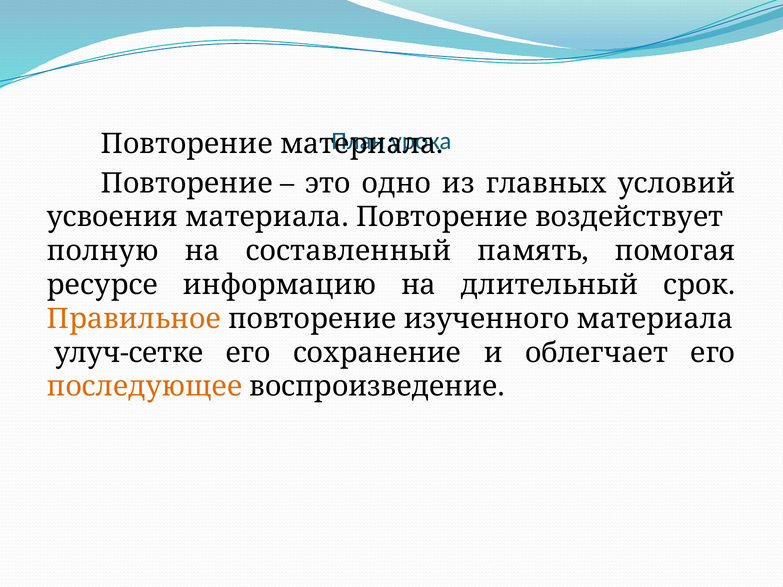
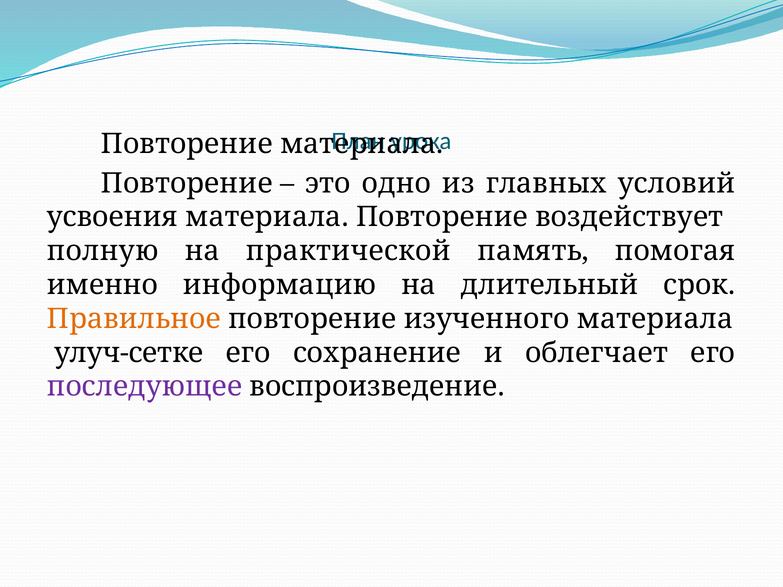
составленный: составленный -> практической
ресурсе: ресурсе -> именно
последующее colour: orange -> purple
